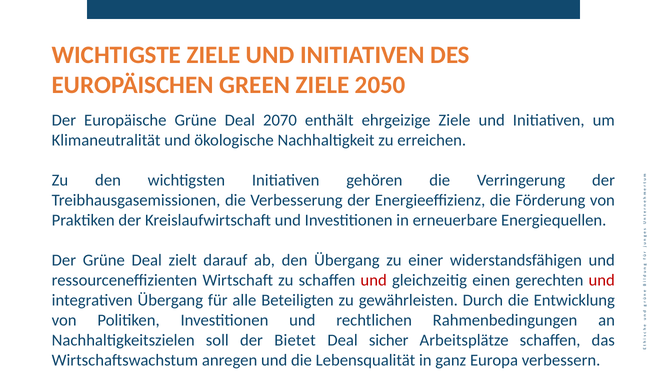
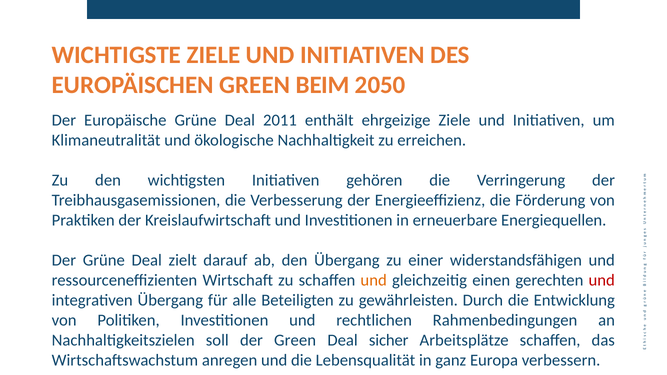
GREEN ZIELE: ZIELE -> BEIM
2070: 2070 -> 2011
und at (374, 280) colour: red -> orange
der Bietet: Bietet -> Green
